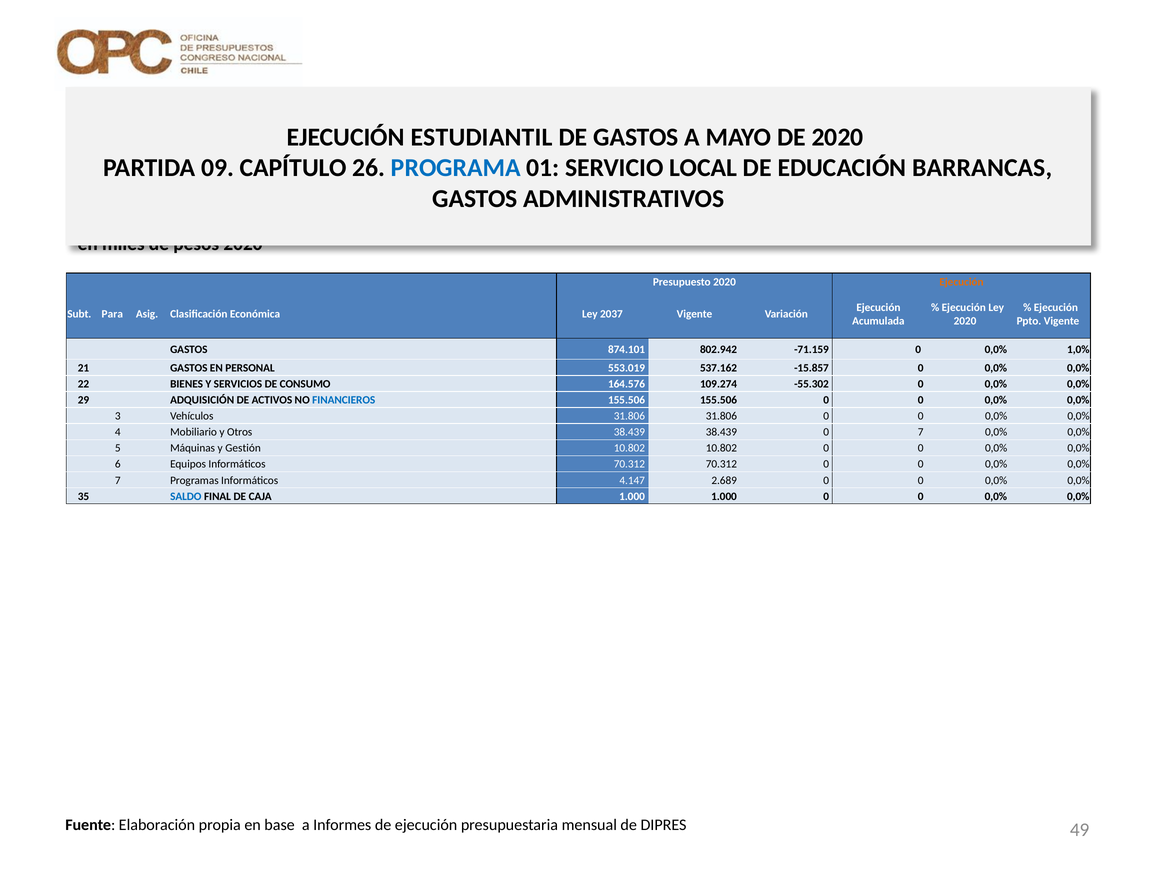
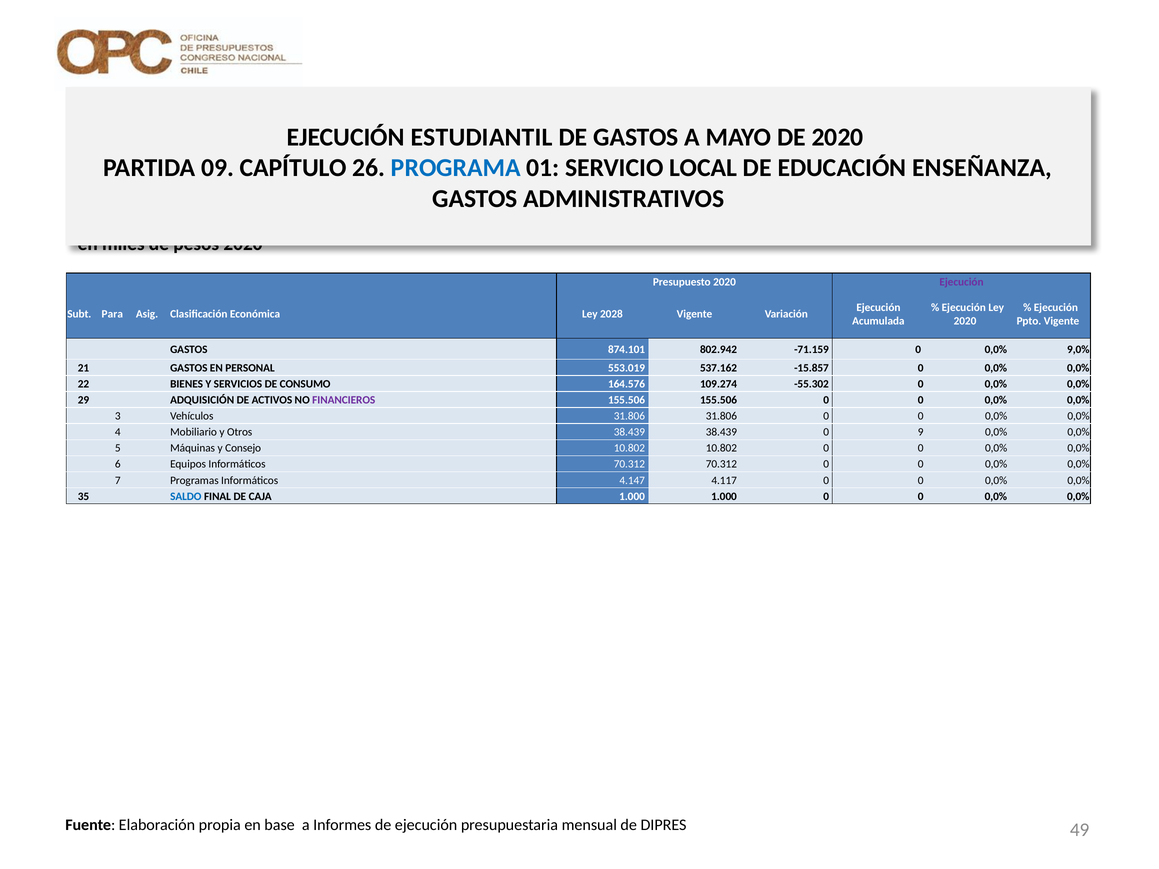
BARRANCAS: BARRANCAS -> ENSEÑANZA
Ejecución at (961, 282) colour: orange -> purple
2037: 2037 -> 2028
1,0%: 1,0% -> 9,0%
FINANCIEROS colour: blue -> purple
0 7: 7 -> 9
Gestión: Gestión -> Consejo
2.689: 2.689 -> 4.117
